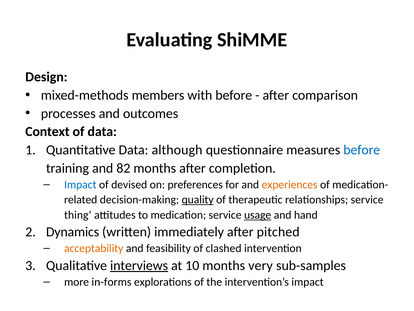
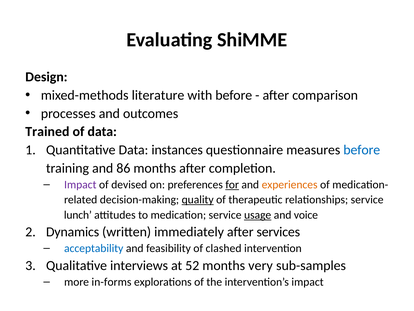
members: members -> literature
Context: Context -> Trained
although: although -> instances
82: 82 -> 86
Impact at (80, 184) colour: blue -> purple
for underline: none -> present
thing: thing -> lunch
hand: hand -> voice
pitched: pitched -> services
acceptability colour: orange -> blue
interviews underline: present -> none
10: 10 -> 52
